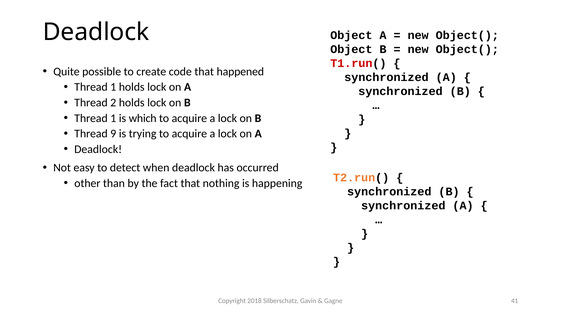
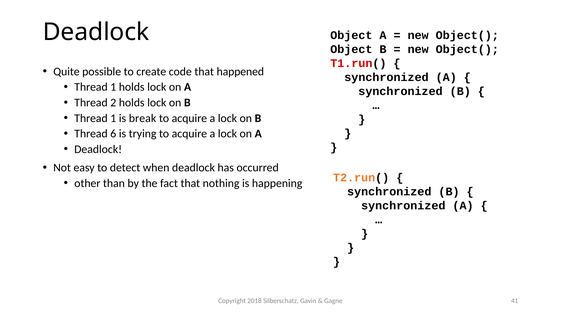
which: which -> break
9: 9 -> 6
